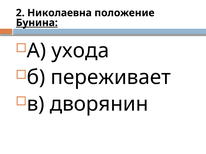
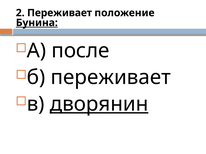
2 Николаевна: Николаевна -> Переживает
ухода: ухода -> после
дворянин underline: none -> present
